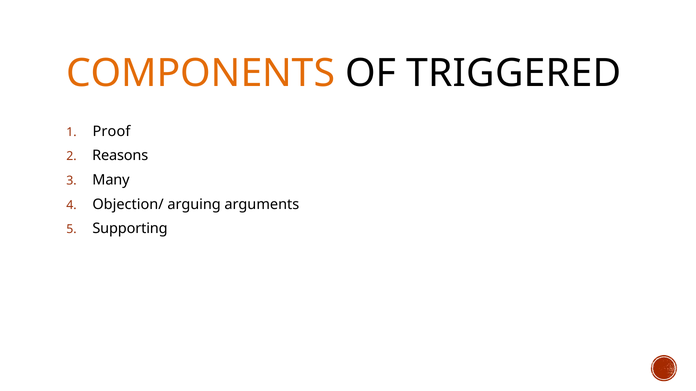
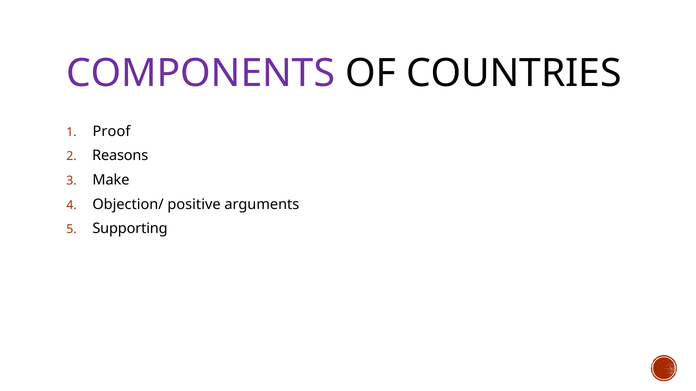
COMPONENTS colour: orange -> purple
TRIGGERED: TRIGGERED -> COUNTRIES
Many: Many -> Make
arguing: arguing -> positive
